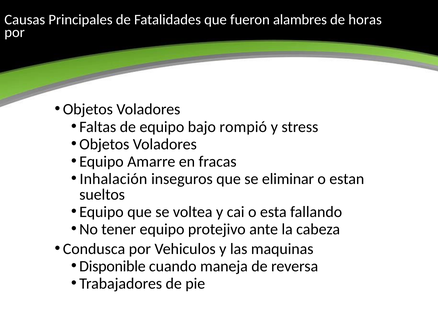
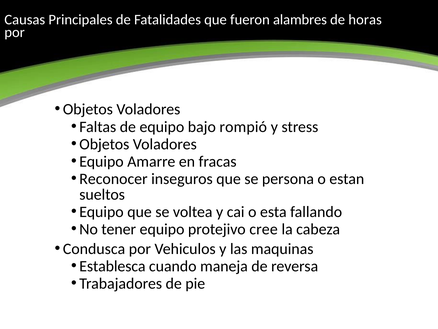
Inhalación: Inhalación -> Reconocer
eliminar: eliminar -> persona
ante: ante -> cree
Disponible: Disponible -> Establesca
